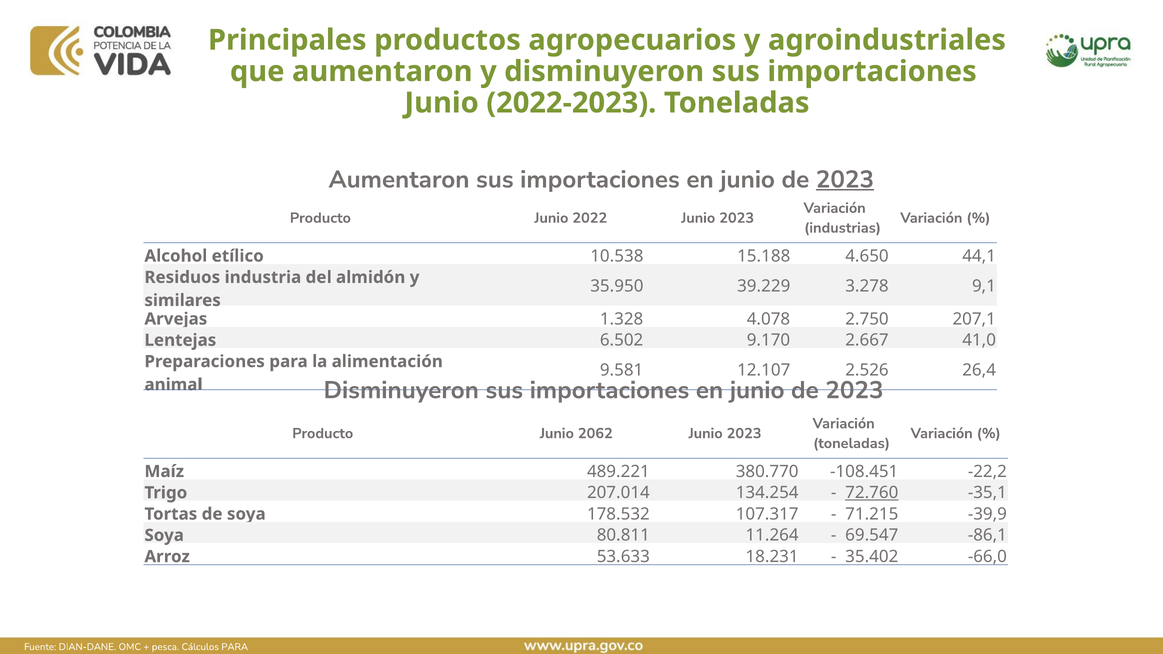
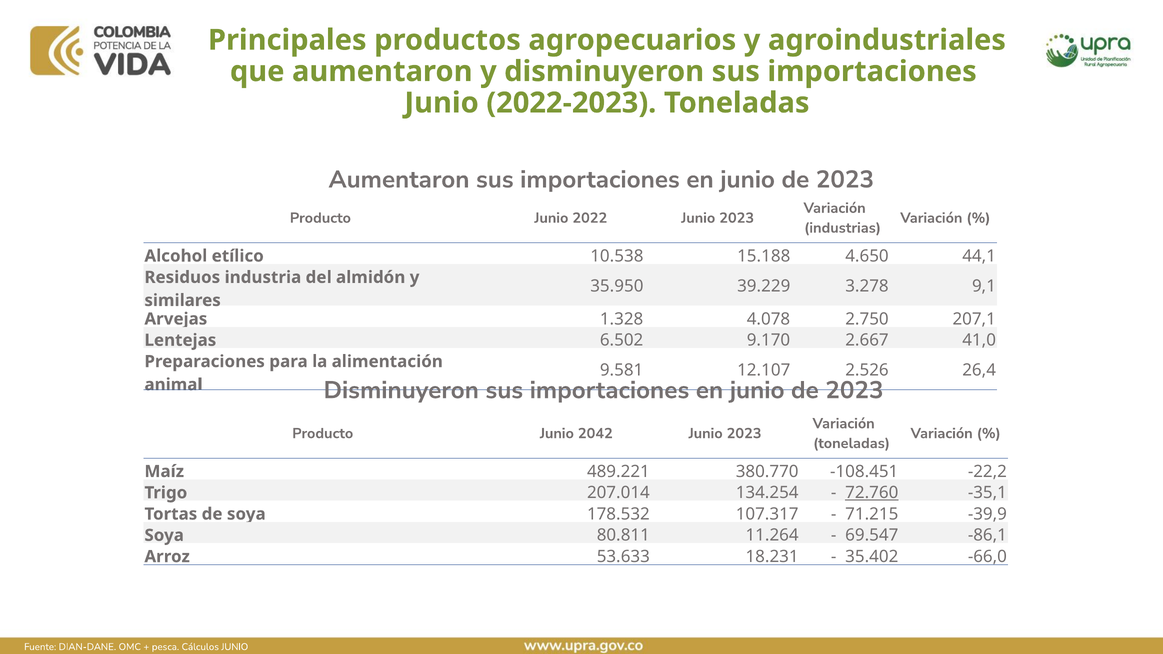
2023 at (845, 180) underline: present -> none
2062: 2062 -> 2042
Cálculos PARA: PARA -> JUNIO
